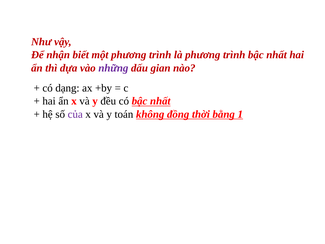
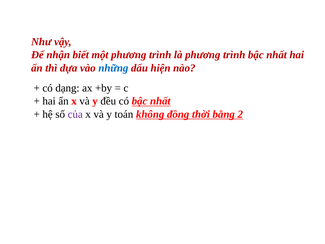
những colour: purple -> blue
gian: gian -> hiện
1: 1 -> 2
